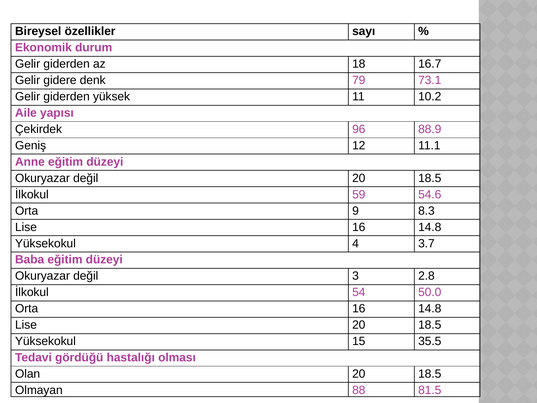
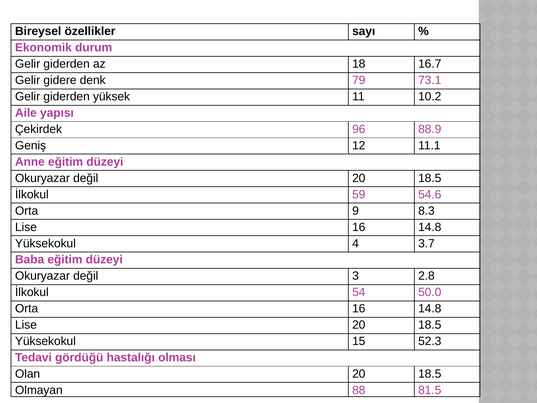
35.5: 35.5 -> 52.3
